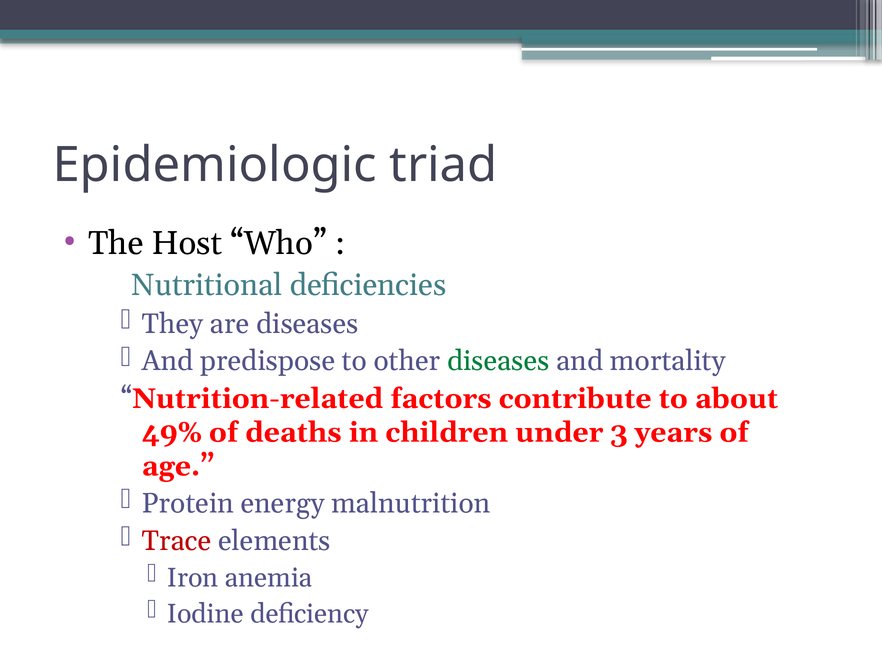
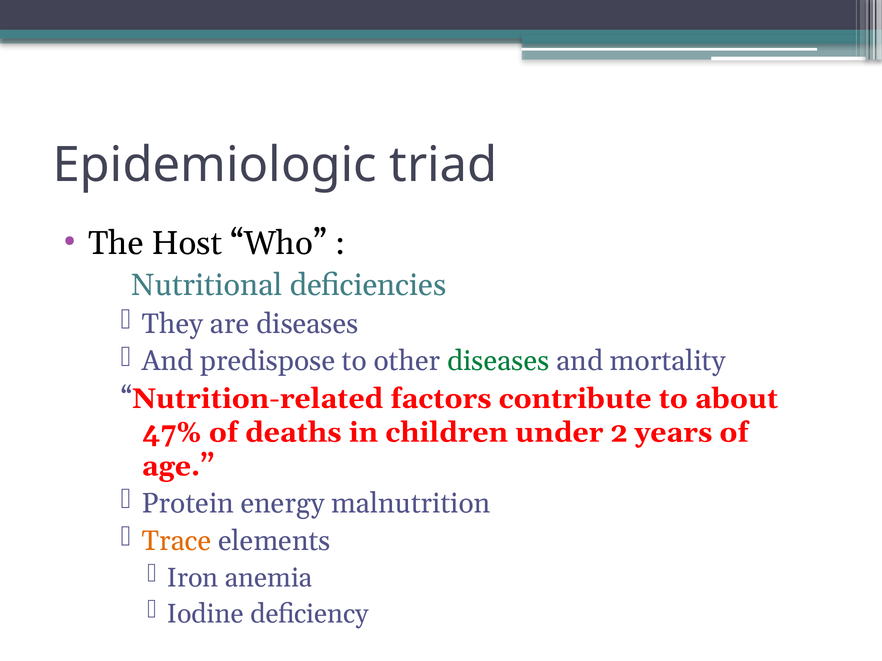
49%: 49% -> 47%
3: 3 -> 2
Trace colour: red -> orange
